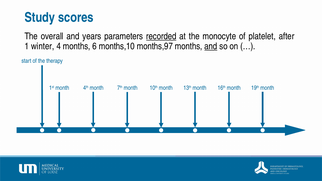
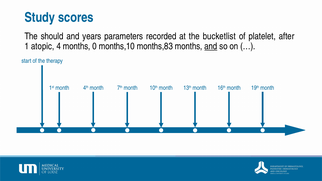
overall: overall -> should
recorded underline: present -> none
monocyte: monocyte -> bucketlist
winter: winter -> atopic
6: 6 -> 0
months,97: months,97 -> months,83
